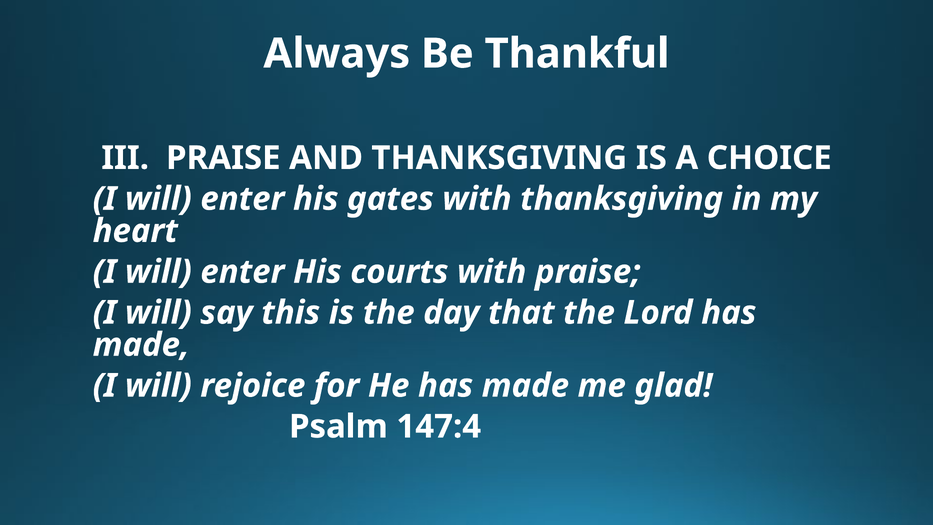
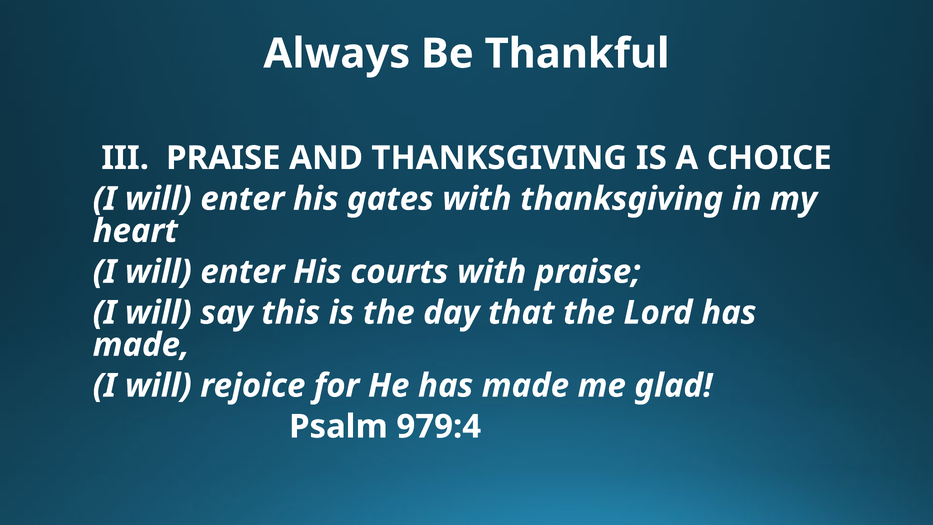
147:4: 147:4 -> 979:4
